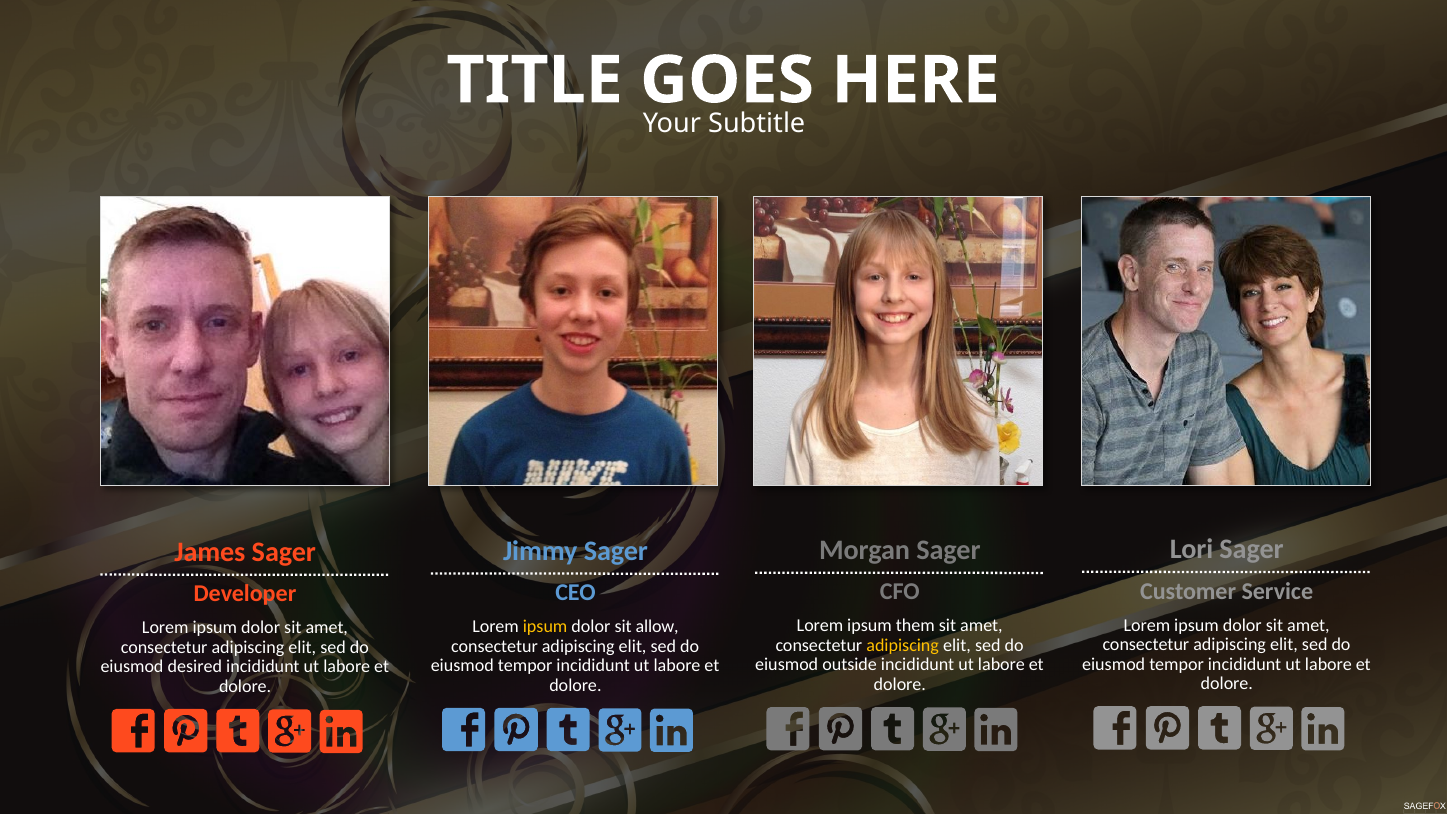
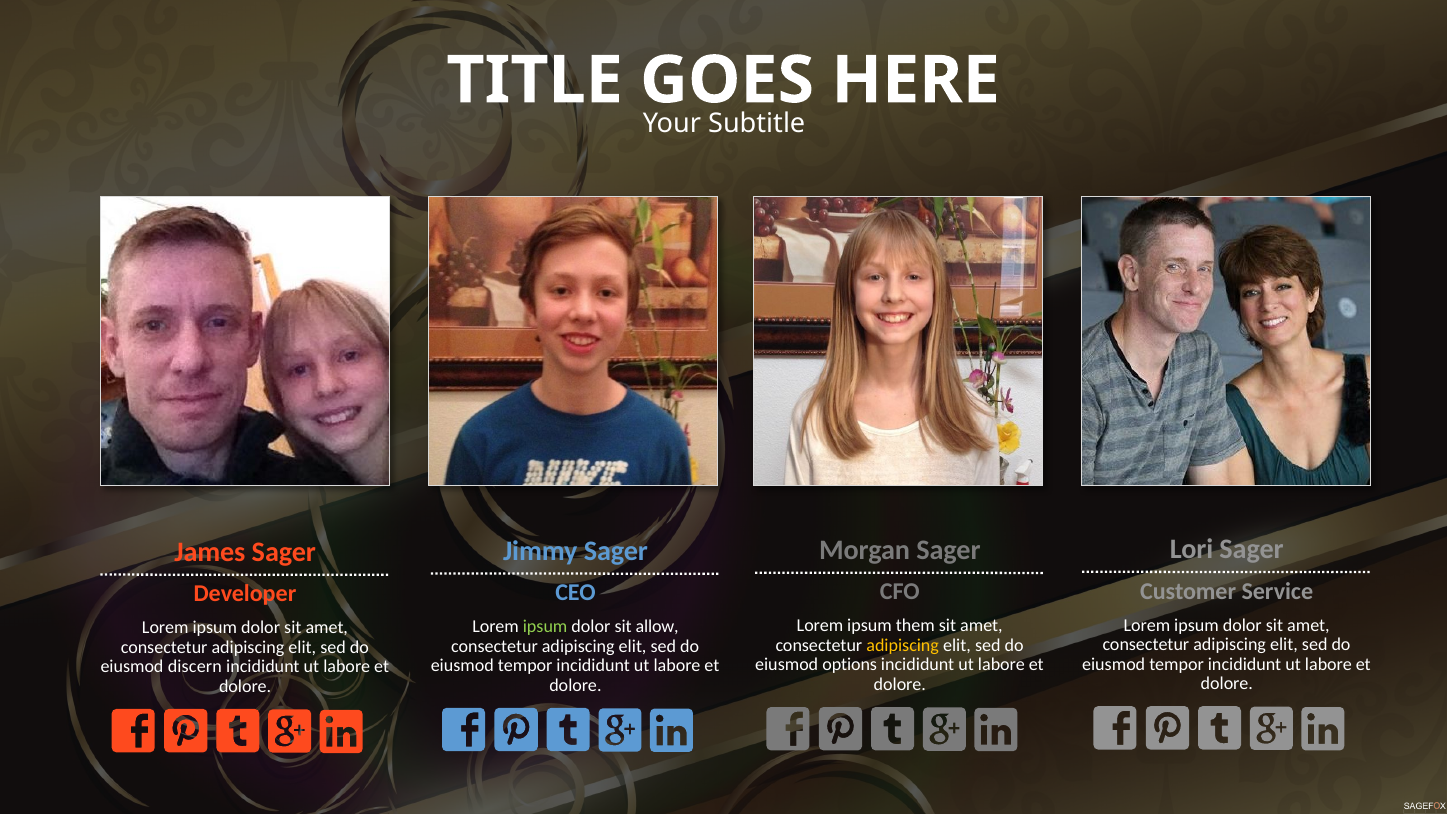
ipsum at (545, 627) colour: yellow -> light green
outside: outside -> options
desired: desired -> discern
